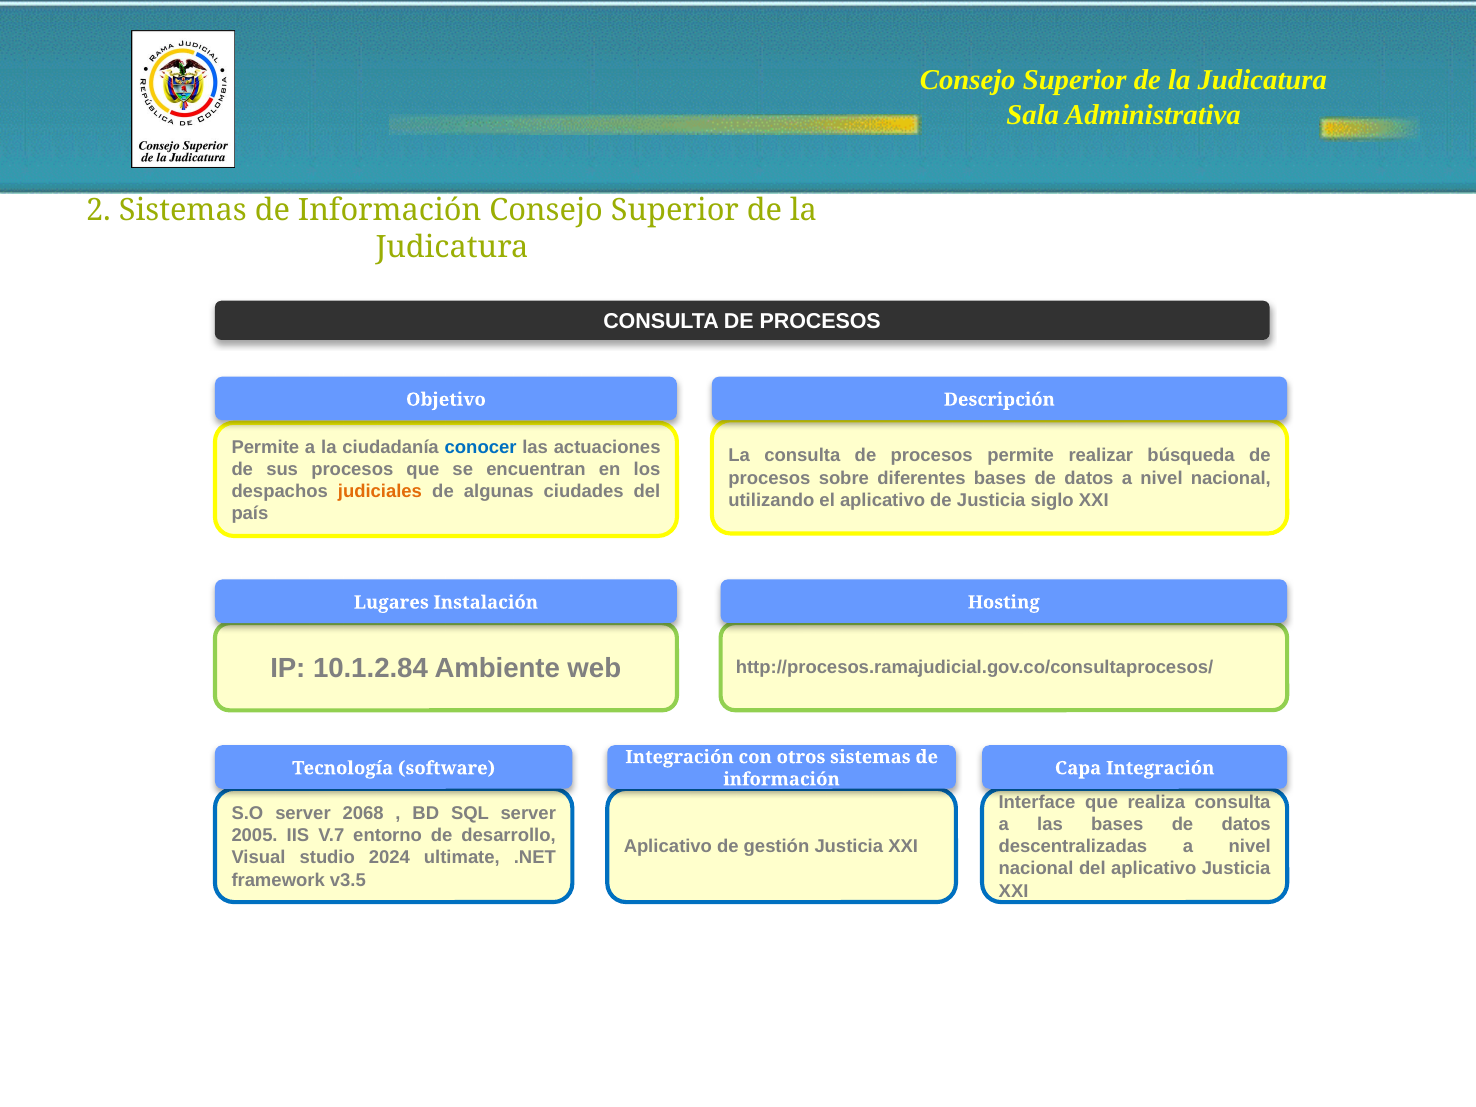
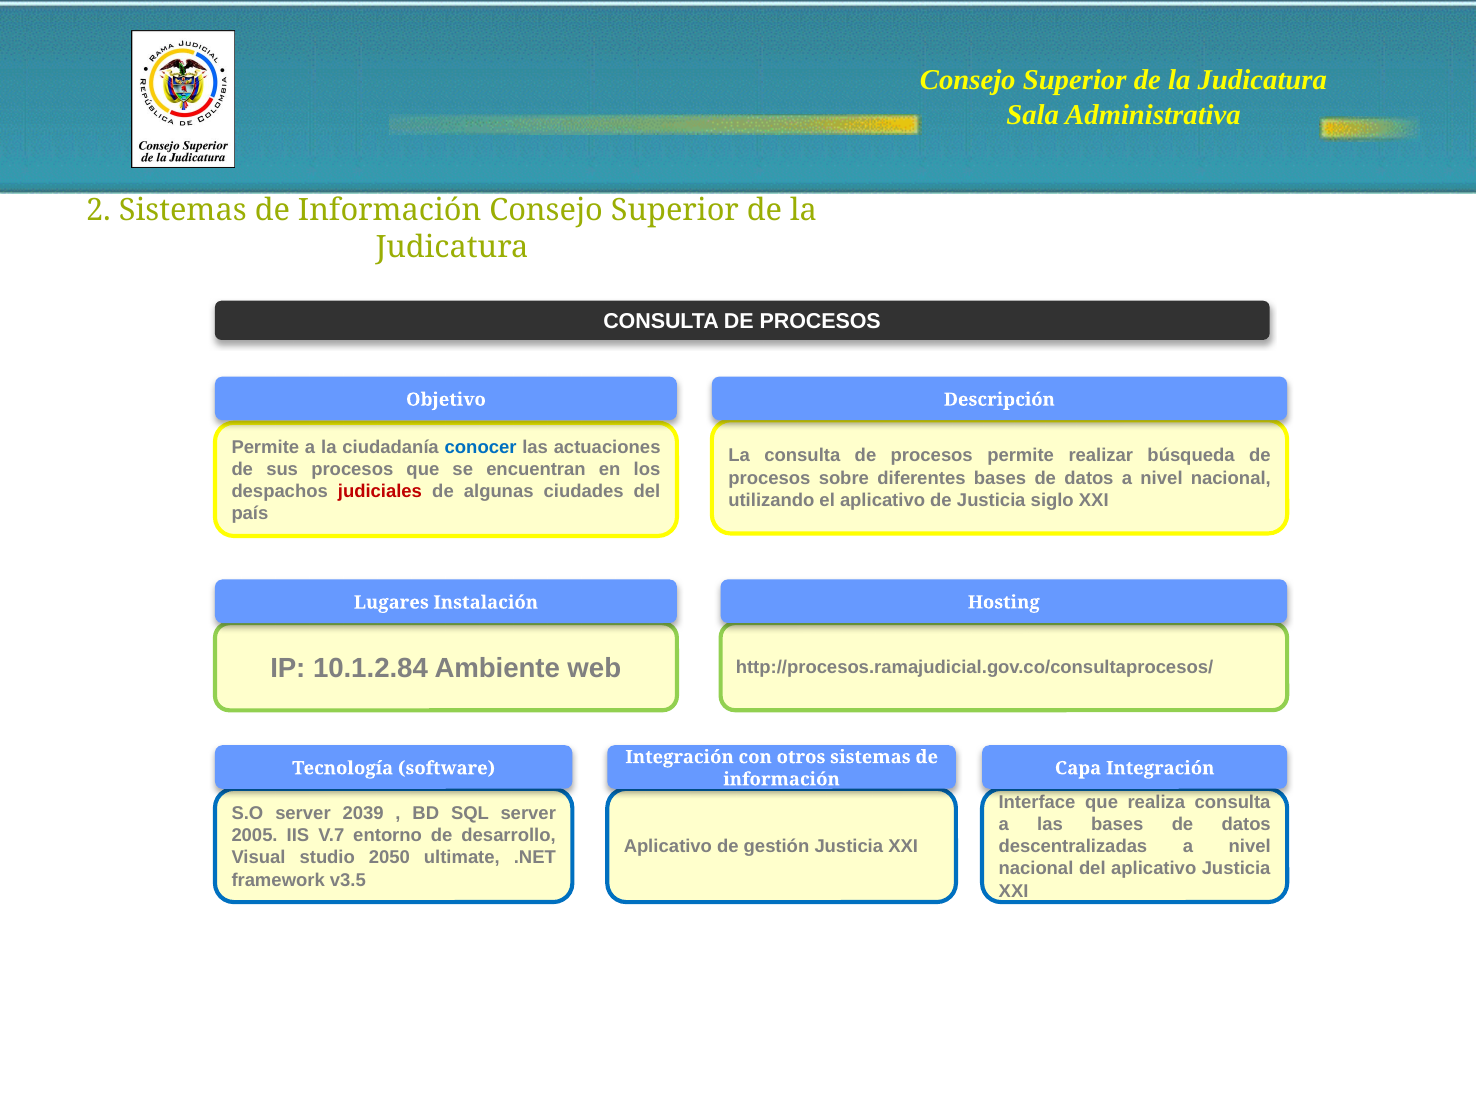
judiciales colour: orange -> red
2068: 2068 -> 2039
2024: 2024 -> 2050
